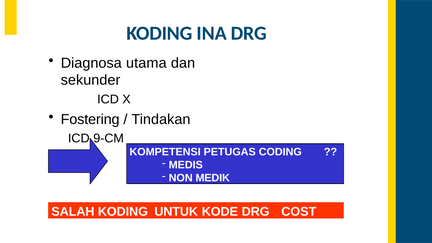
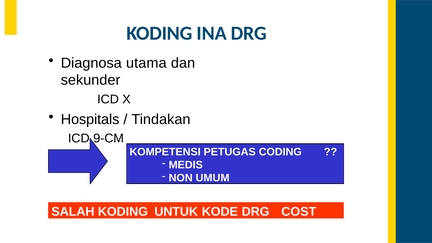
Fostering: Fostering -> Hospitals
MEDIK: MEDIK -> UMUM
